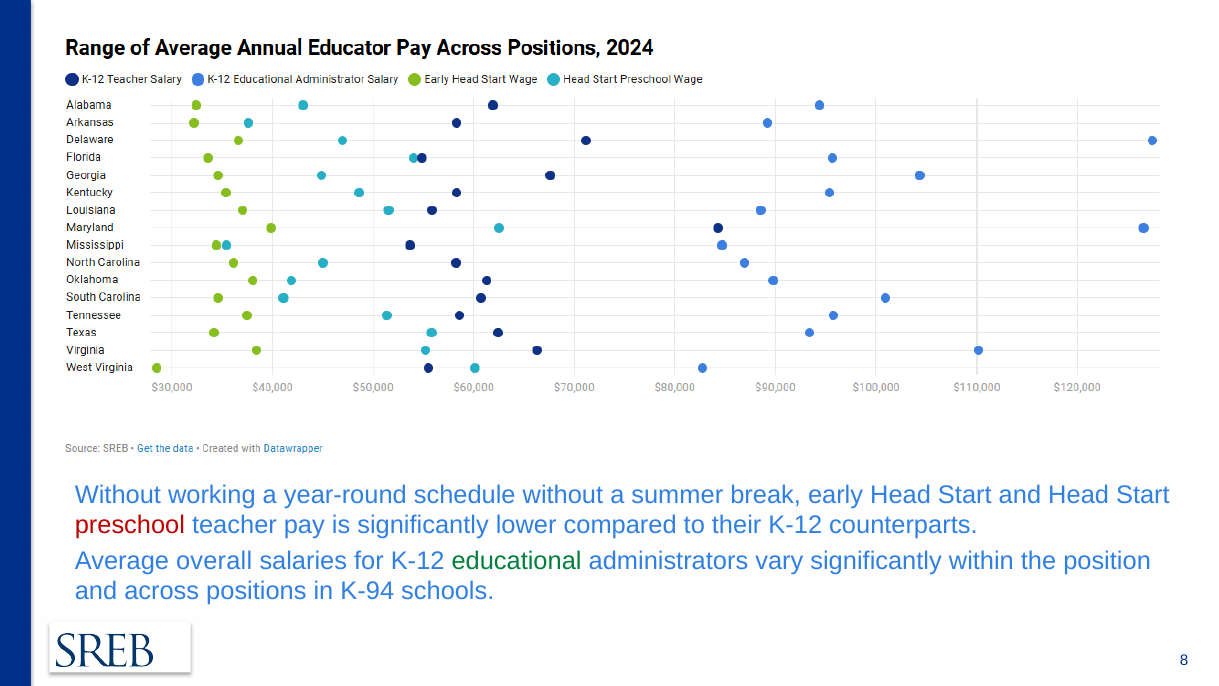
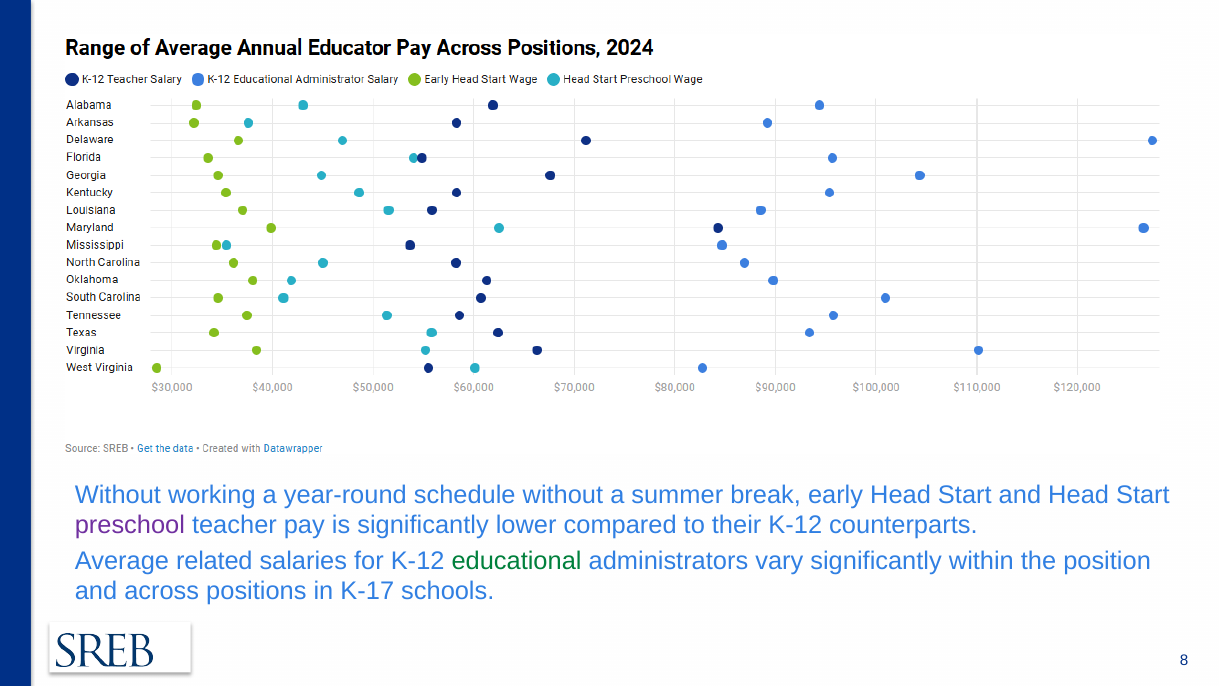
preschool colour: red -> purple
overall: overall -> related
K-94: K-94 -> K-17
